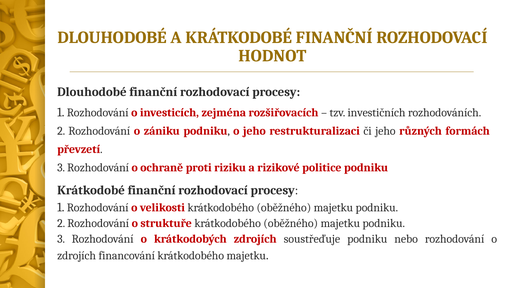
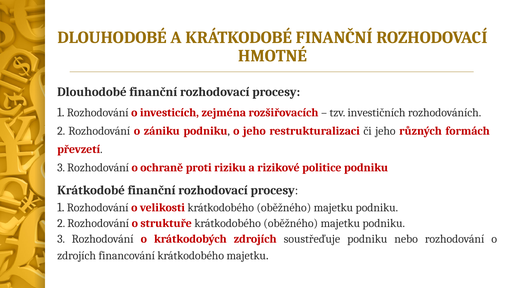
HODNOT: HODNOT -> HMOTNÉ
